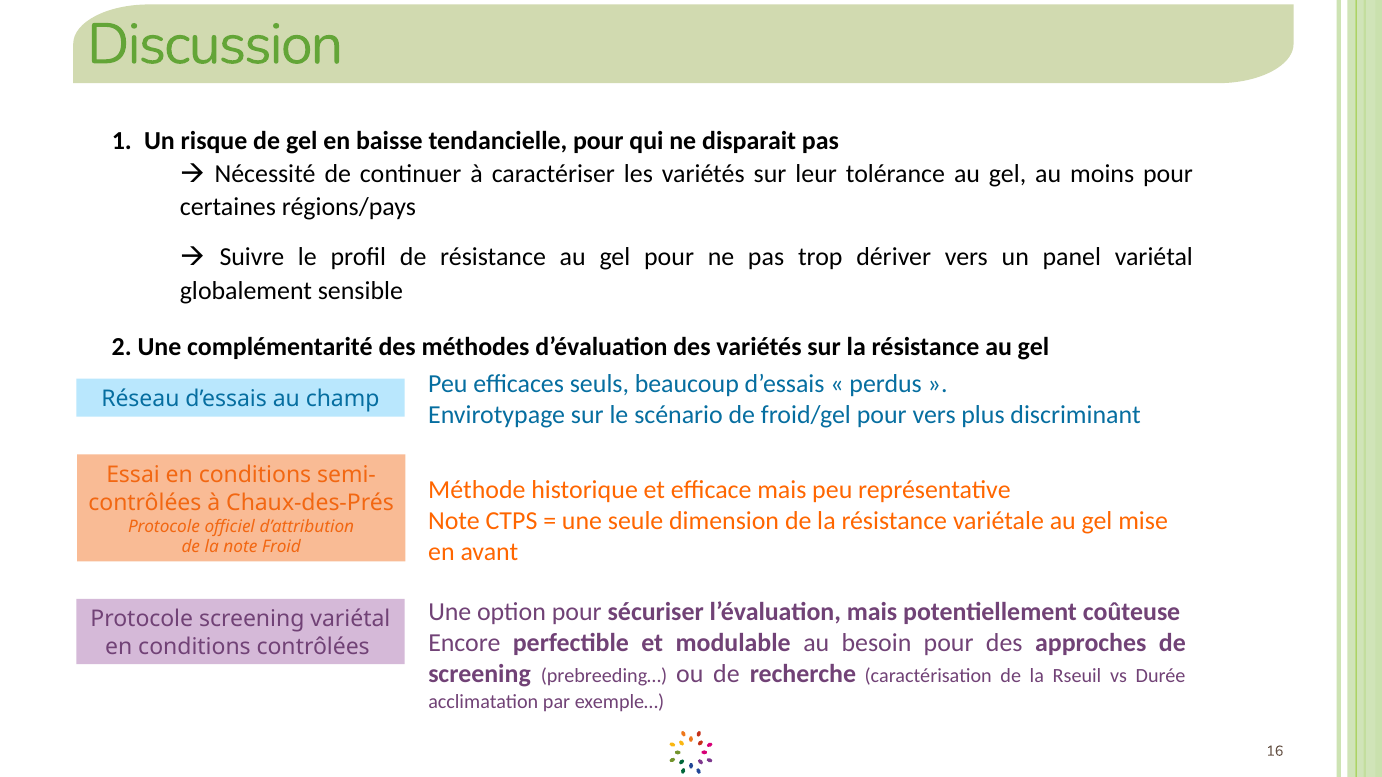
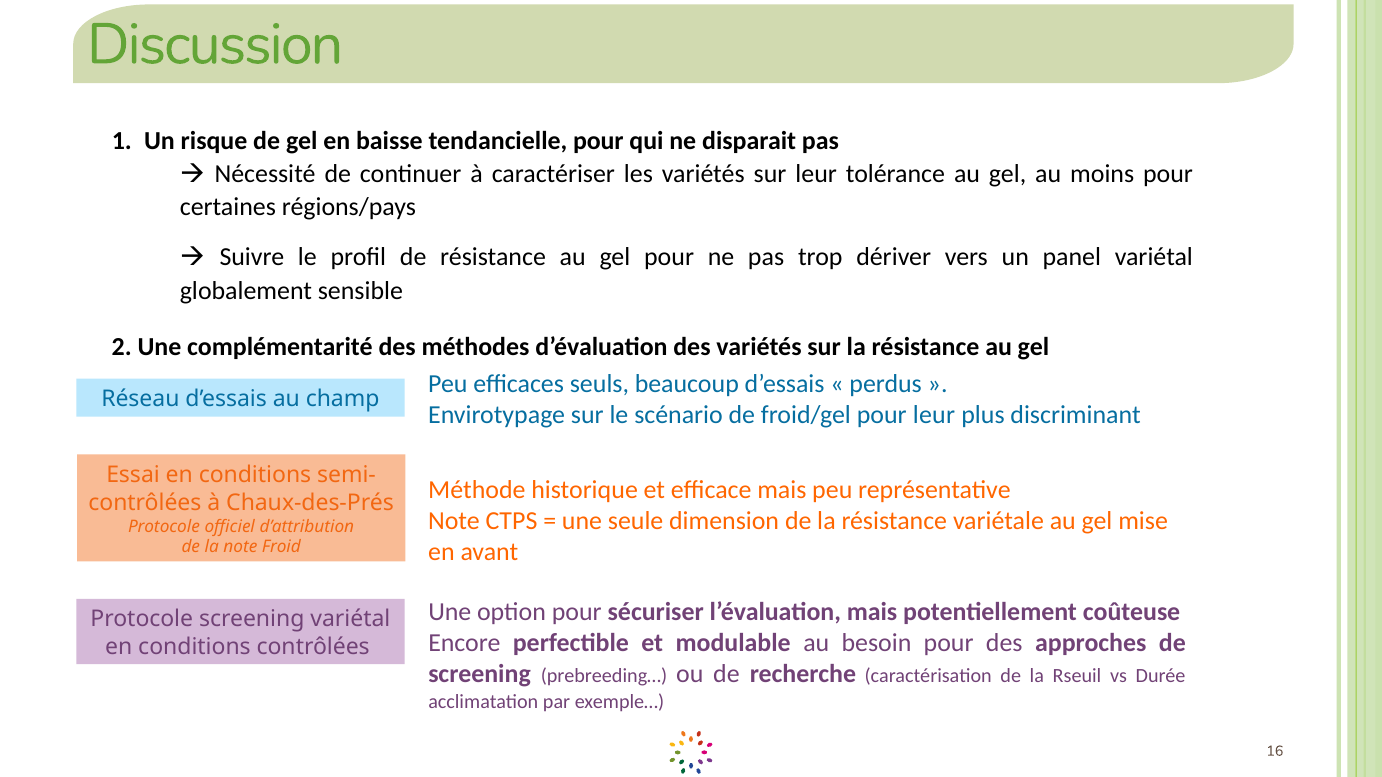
pour vers: vers -> leur
